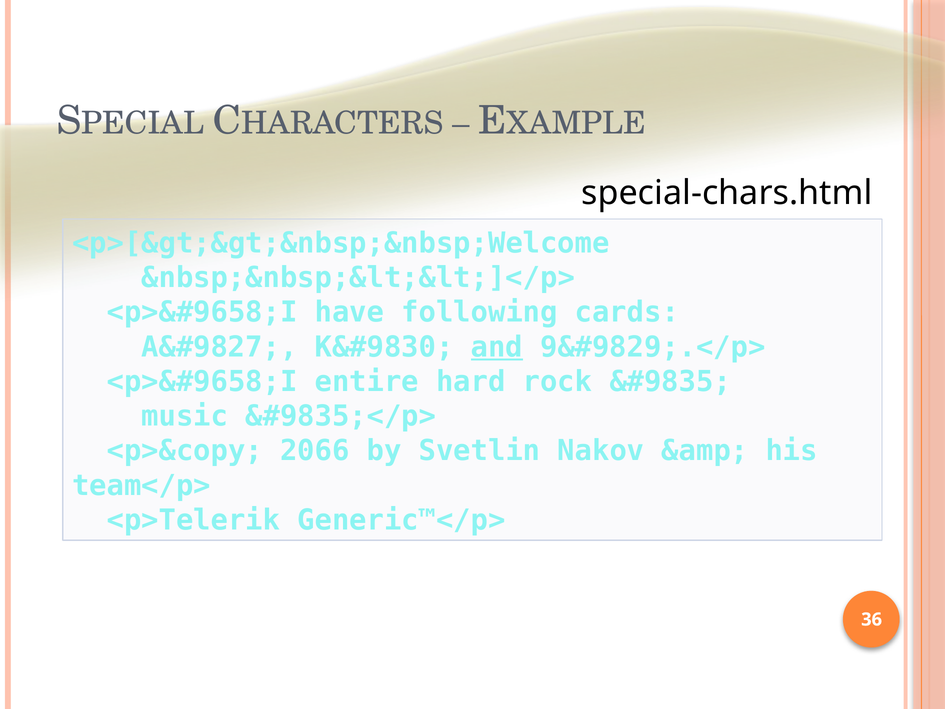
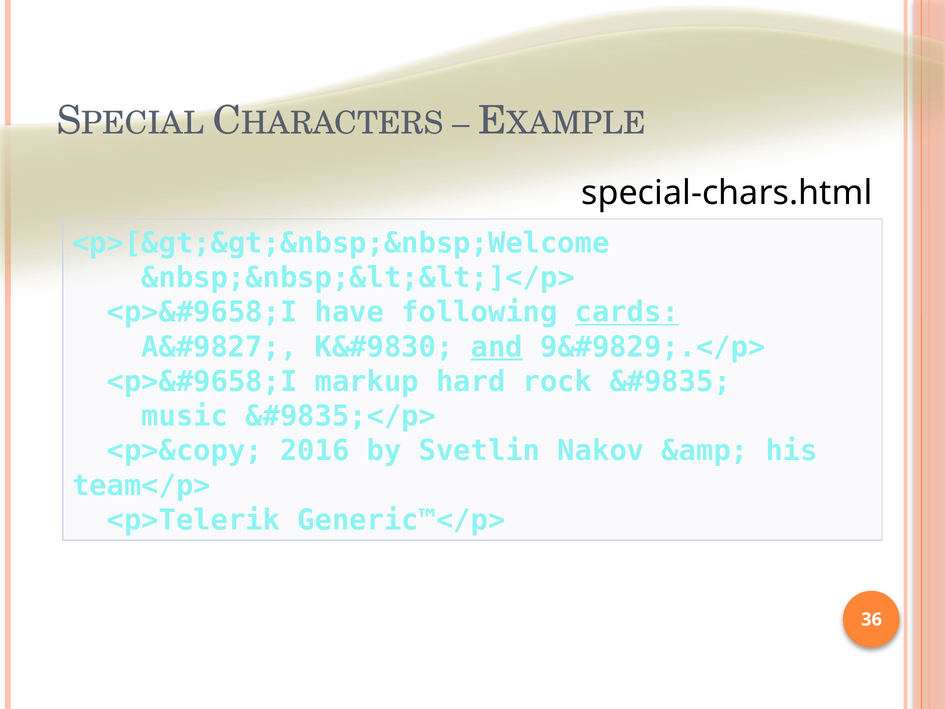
cards underline: none -> present
entire: entire -> markup
2066: 2066 -> 2016
